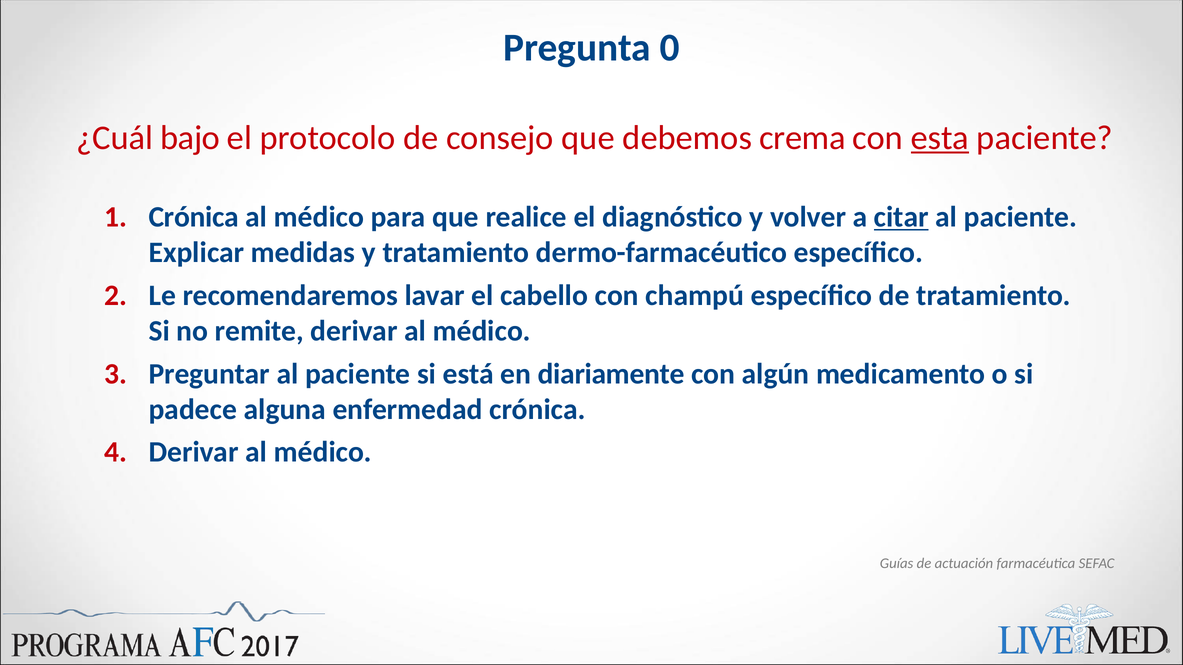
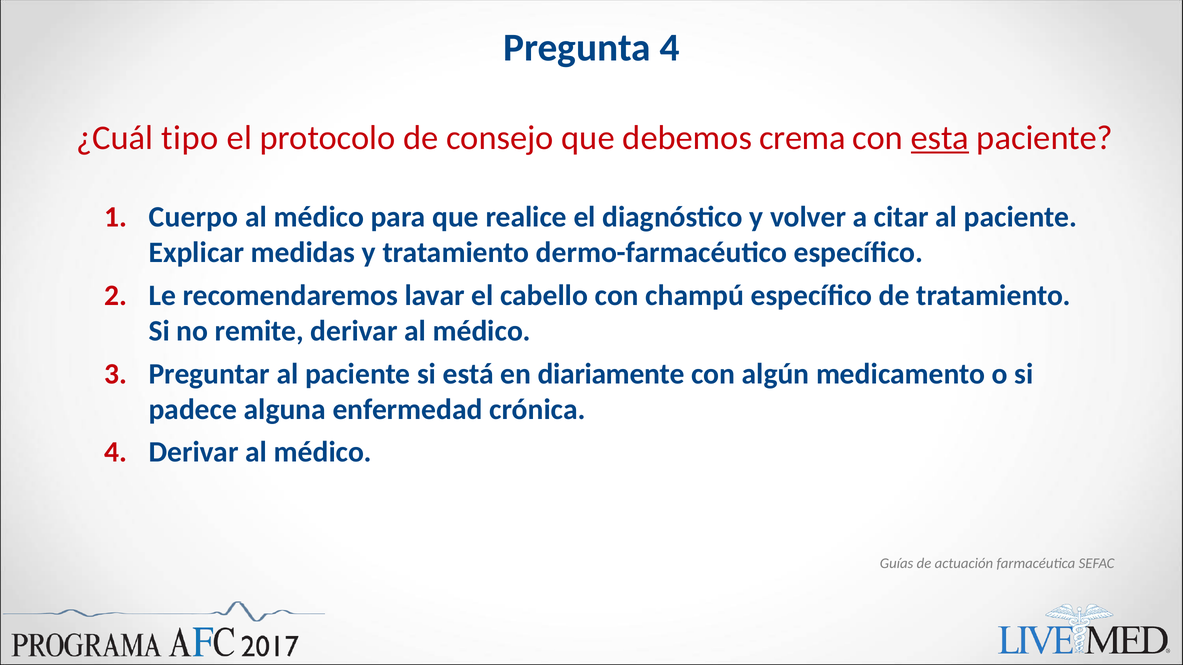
Pregunta 0: 0 -> 4
bajo: bajo -> tipo
Crónica at (194, 217): Crónica -> Cuerpo
citar underline: present -> none
